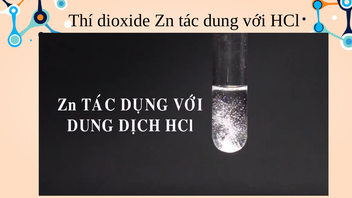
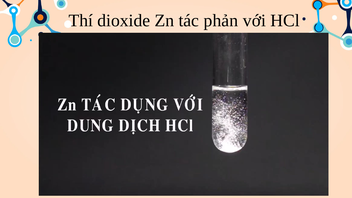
dung: dung -> phản
